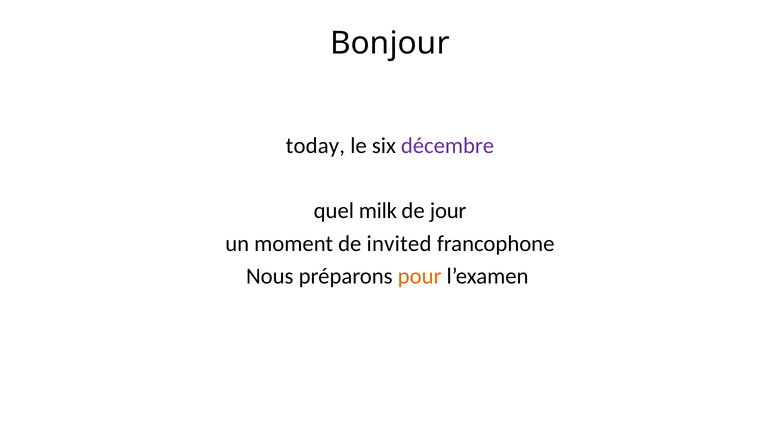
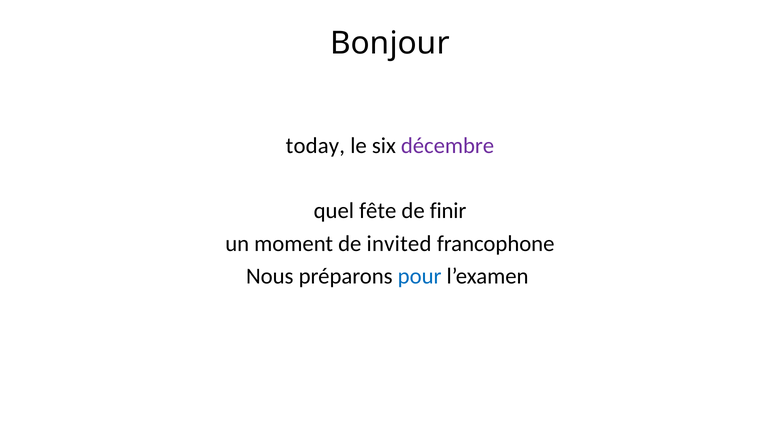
milk: milk -> fête
jour: jour -> finir
pour colour: orange -> blue
